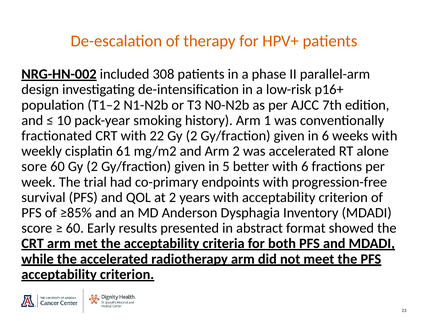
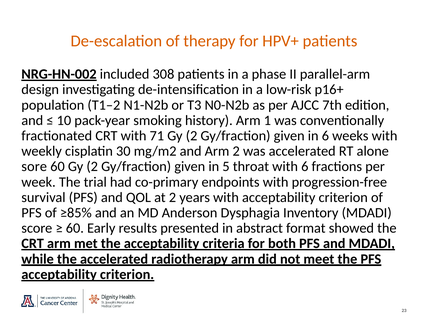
22: 22 -> 71
61: 61 -> 30
better: better -> throat
